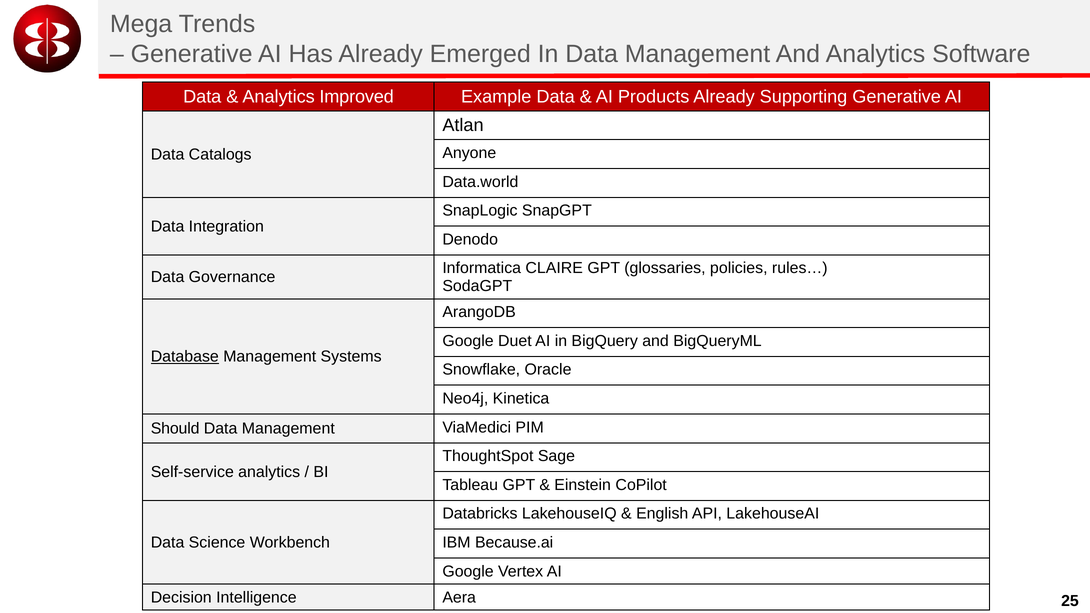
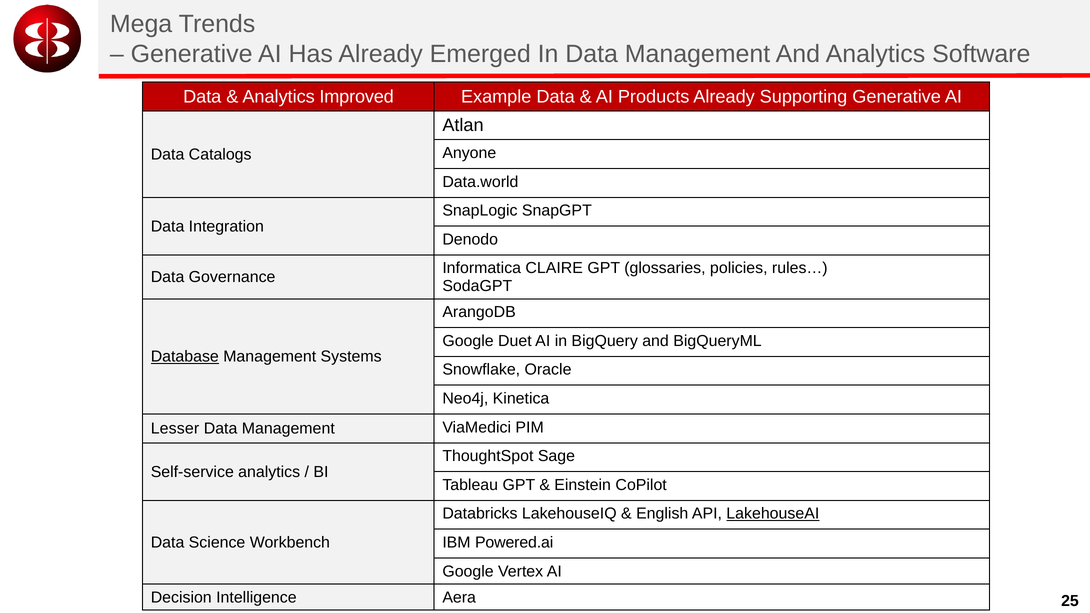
Should: Should -> Lesser
LakehouseAI underline: none -> present
Because.ai: Because.ai -> Powered.ai
